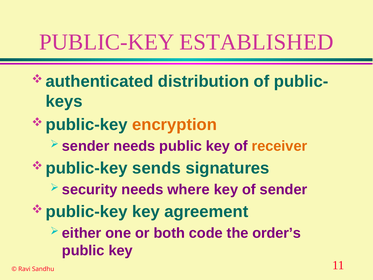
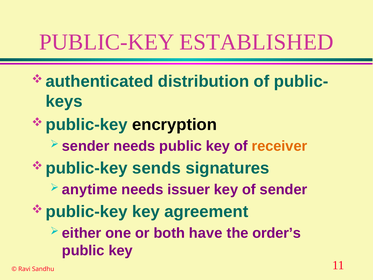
encryption colour: orange -> black
security: security -> anytime
where: where -> issuer
code: code -> have
